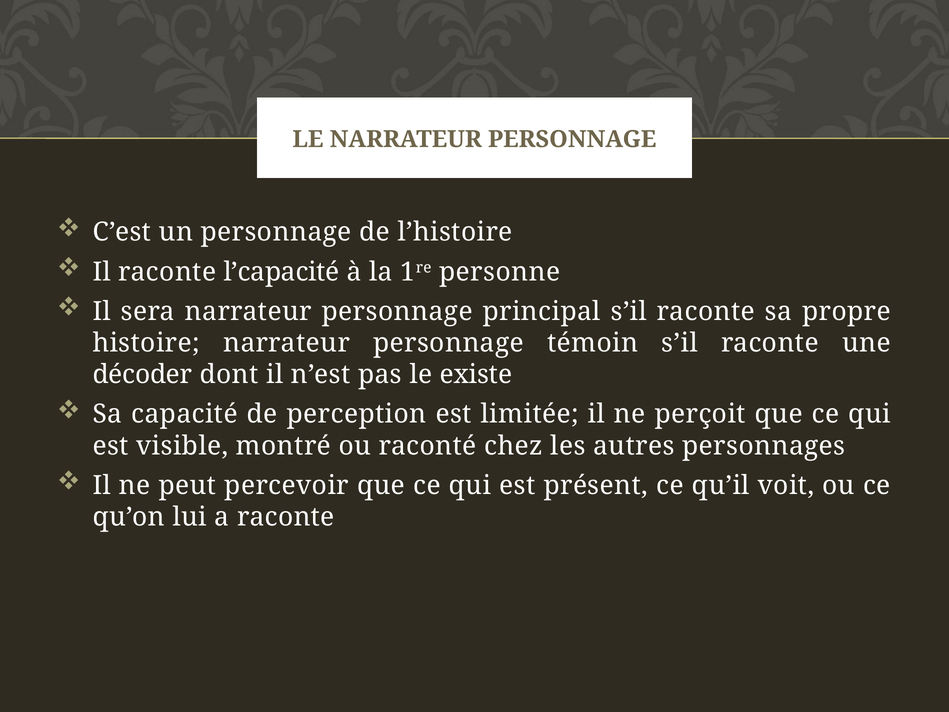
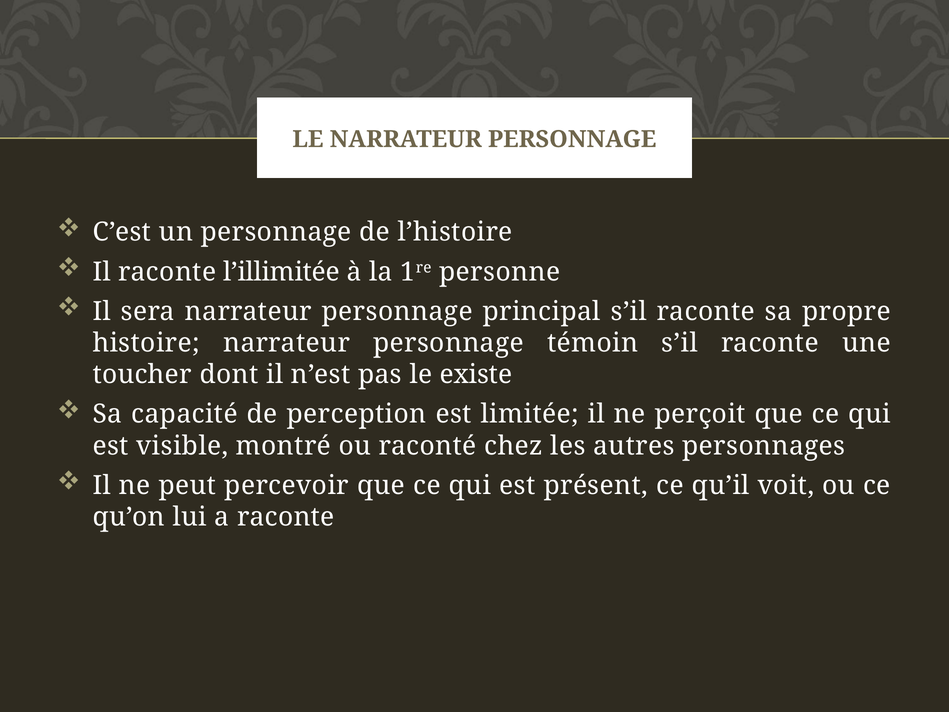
l’capacité: l’capacité -> l’illimitée
décoder: décoder -> toucher
